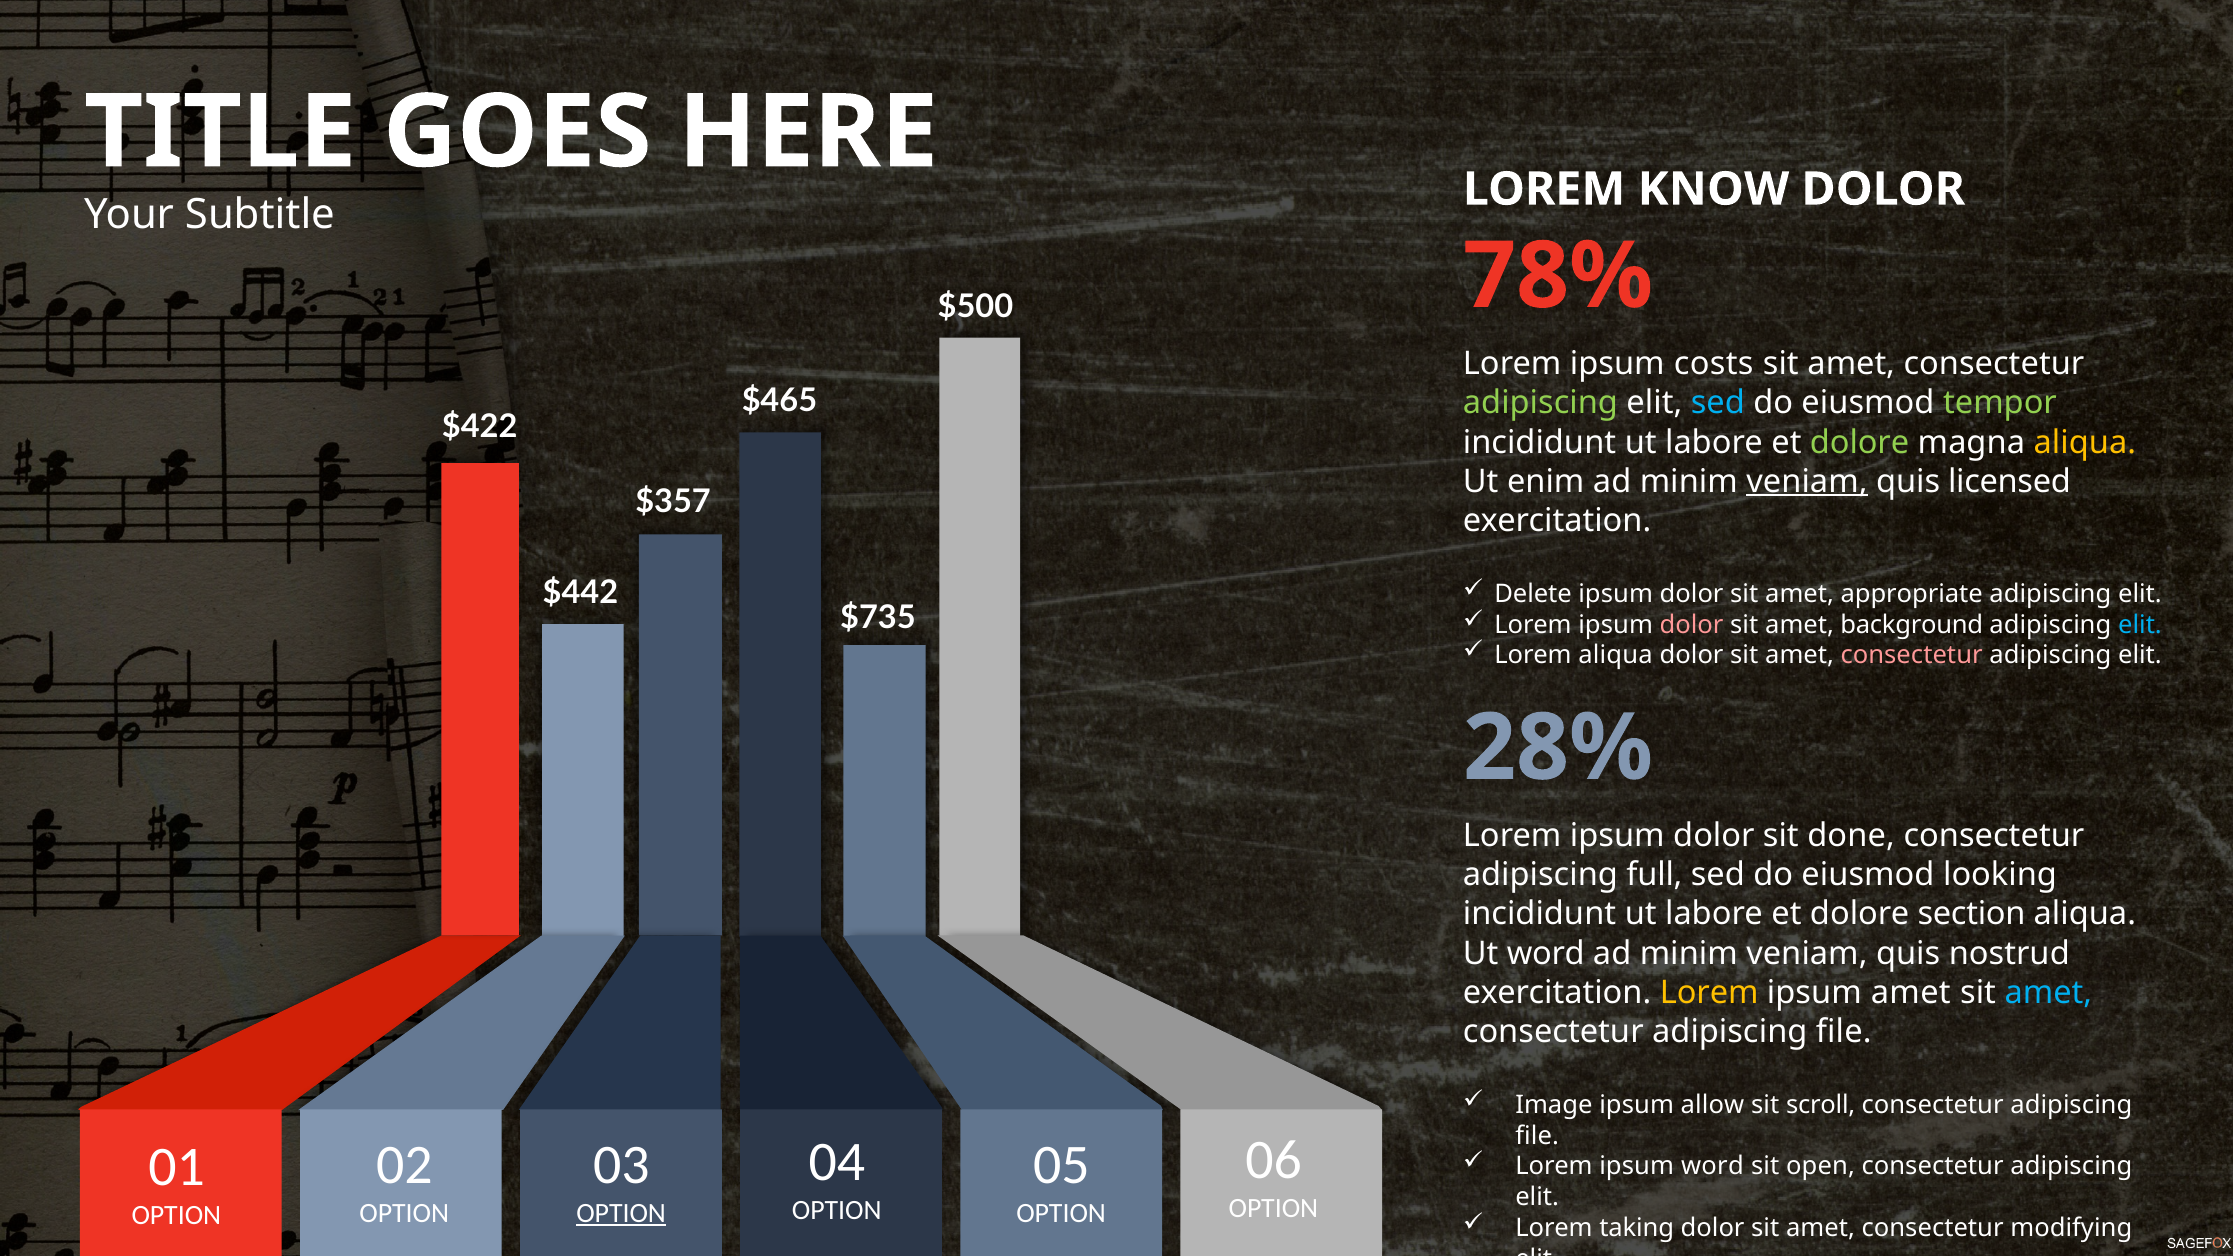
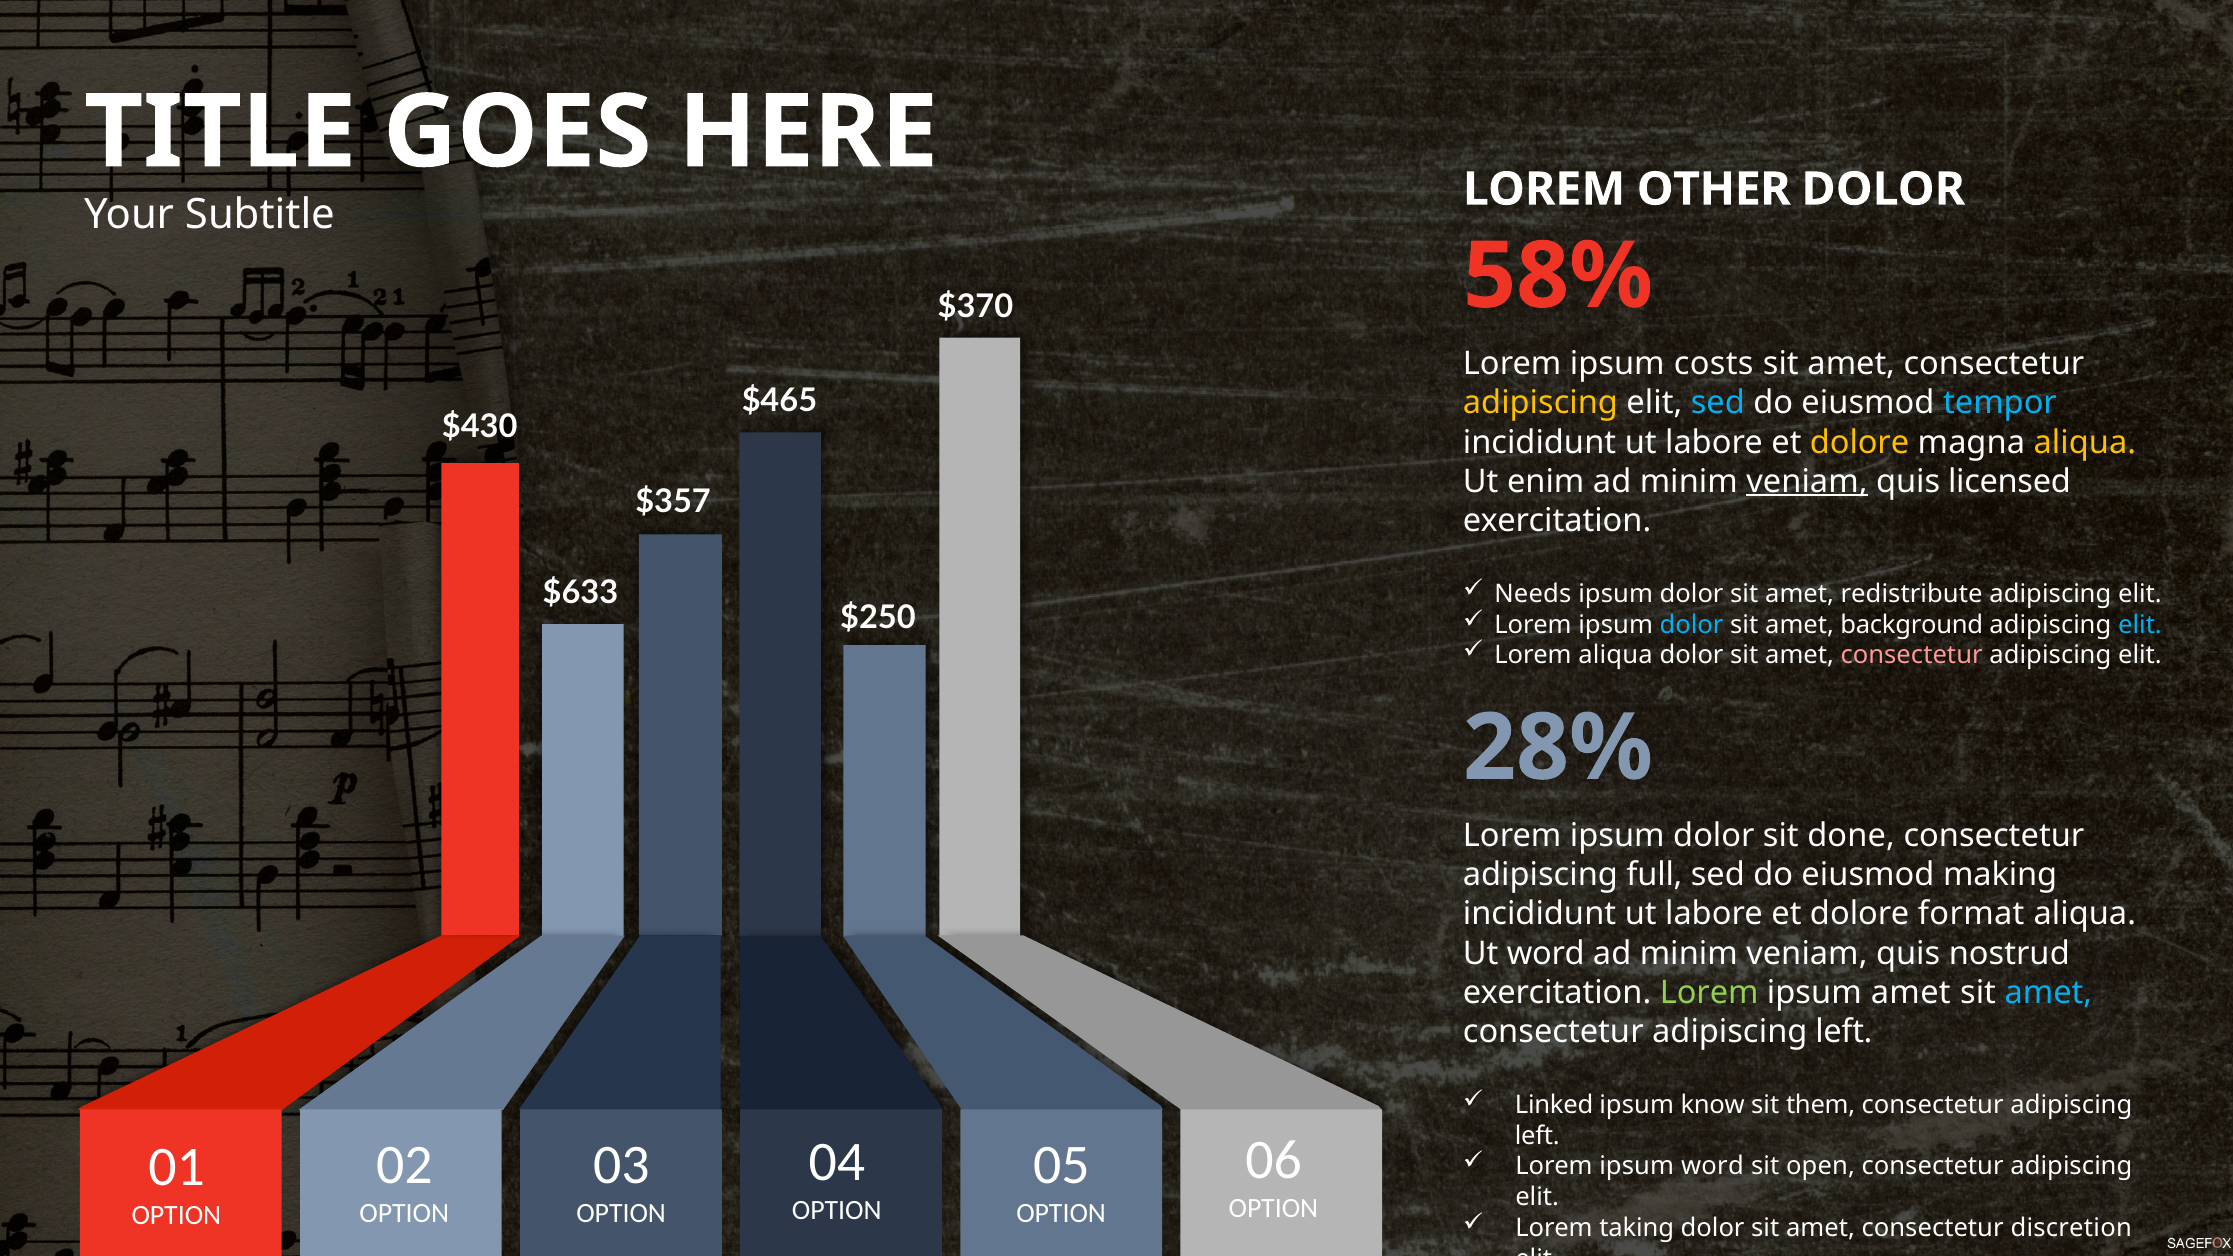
KNOW: KNOW -> OTHER
78%: 78% -> 58%
$500: $500 -> $370
adipiscing at (1540, 403) colour: light green -> yellow
tempor colour: light green -> light blue
$422: $422 -> $430
dolore at (1860, 442) colour: light green -> yellow
$442: $442 -> $633
Delete: Delete -> Needs
appropriate: appropriate -> redistribute
$735: $735 -> $250
dolor at (1692, 625) colour: pink -> light blue
looking: looking -> making
section: section -> format
Lorem at (1709, 992) colour: yellow -> light green
file at (1844, 1032): file -> left
Image: Image -> Linked
allow: allow -> know
scroll: scroll -> them
file at (1537, 1136): file -> left
OPTION at (621, 1213) underline: present -> none
modifying: modifying -> discretion
